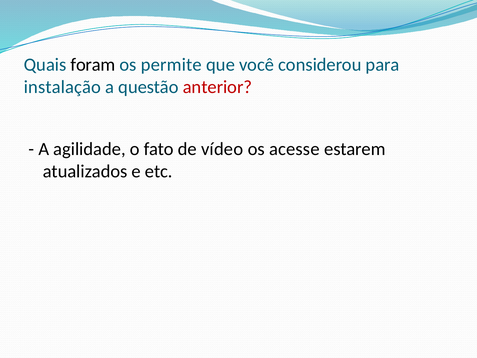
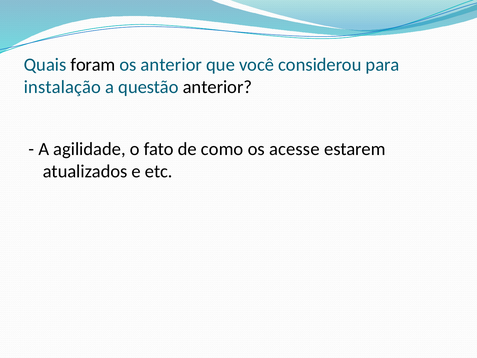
os permite: permite -> anterior
anterior at (217, 87) colour: red -> black
vídeo: vídeo -> como
